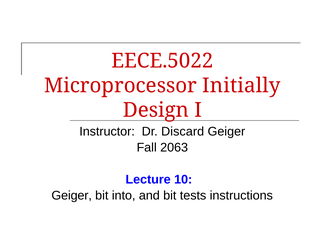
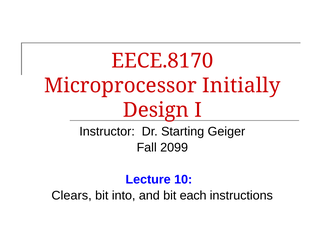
EECE.5022: EECE.5022 -> EECE.8170
Discard: Discard -> Starting
2063: 2063 -> 2099
Geiger at (72, 196): Geiger -> Clears
tests: tests -> each
